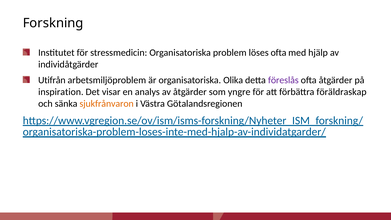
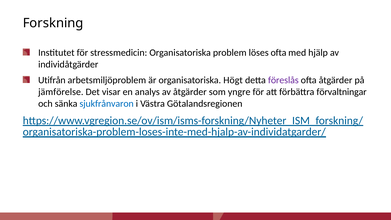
Olika: Olika -> Högt
inspiration: inspiration -> jämförelse
föräldraskap: föräldraskap -> förvaltningar
sjukfrånvaron colour: orange -> blue
